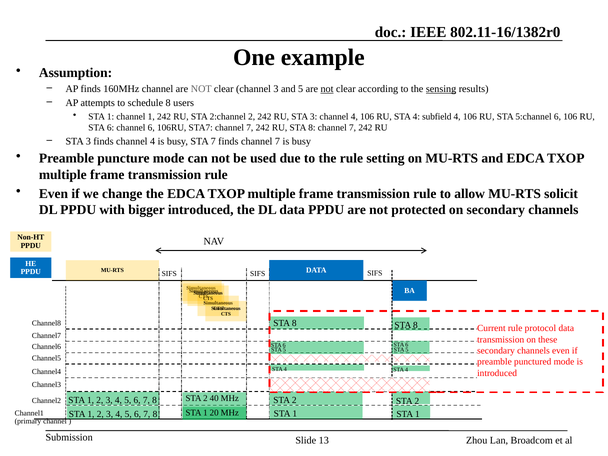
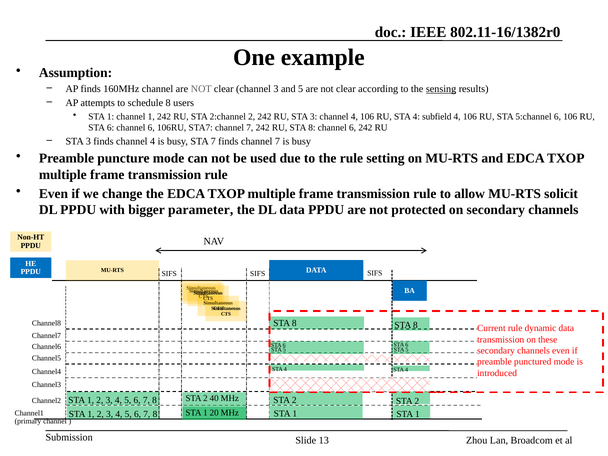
not at (327, 89) underline: present -> none
8 channel 7: 7 -> 6
bigger introduced: introduced -> parameter
protocol: protocol -> dynamic
